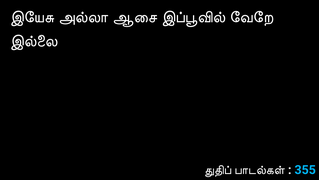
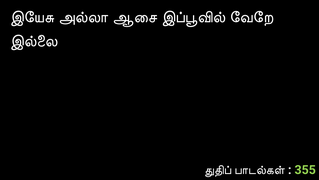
355 colour: light blue -> light green
